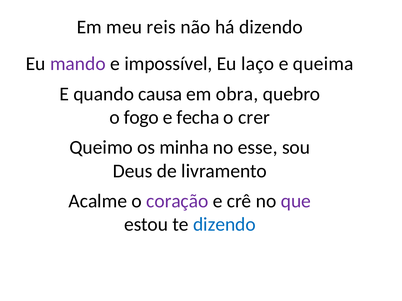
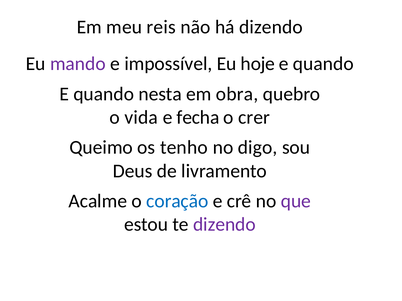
laço: laço -> hoje
queima at (323, 64): queima -> quando
causa: causa -> nesta
fogo: fogo -> vida
minha: minha -> tenho
esse: esse -> digo
coração colour: purple -> blue
dizendo at (224, 225) colour: blue -> purple
